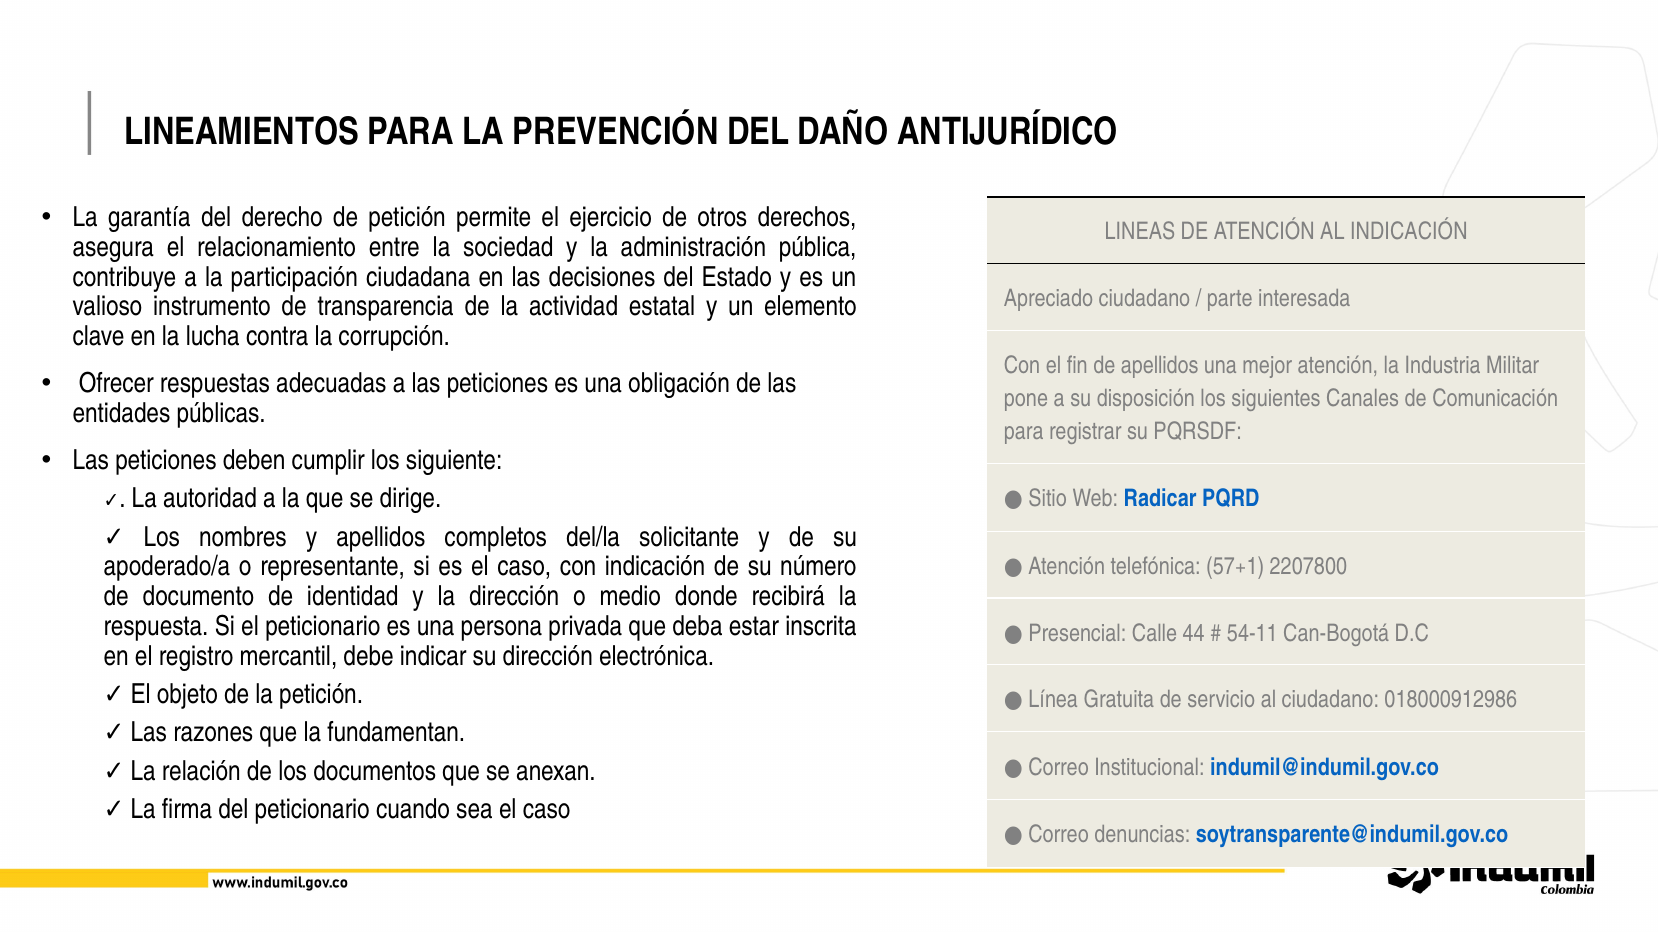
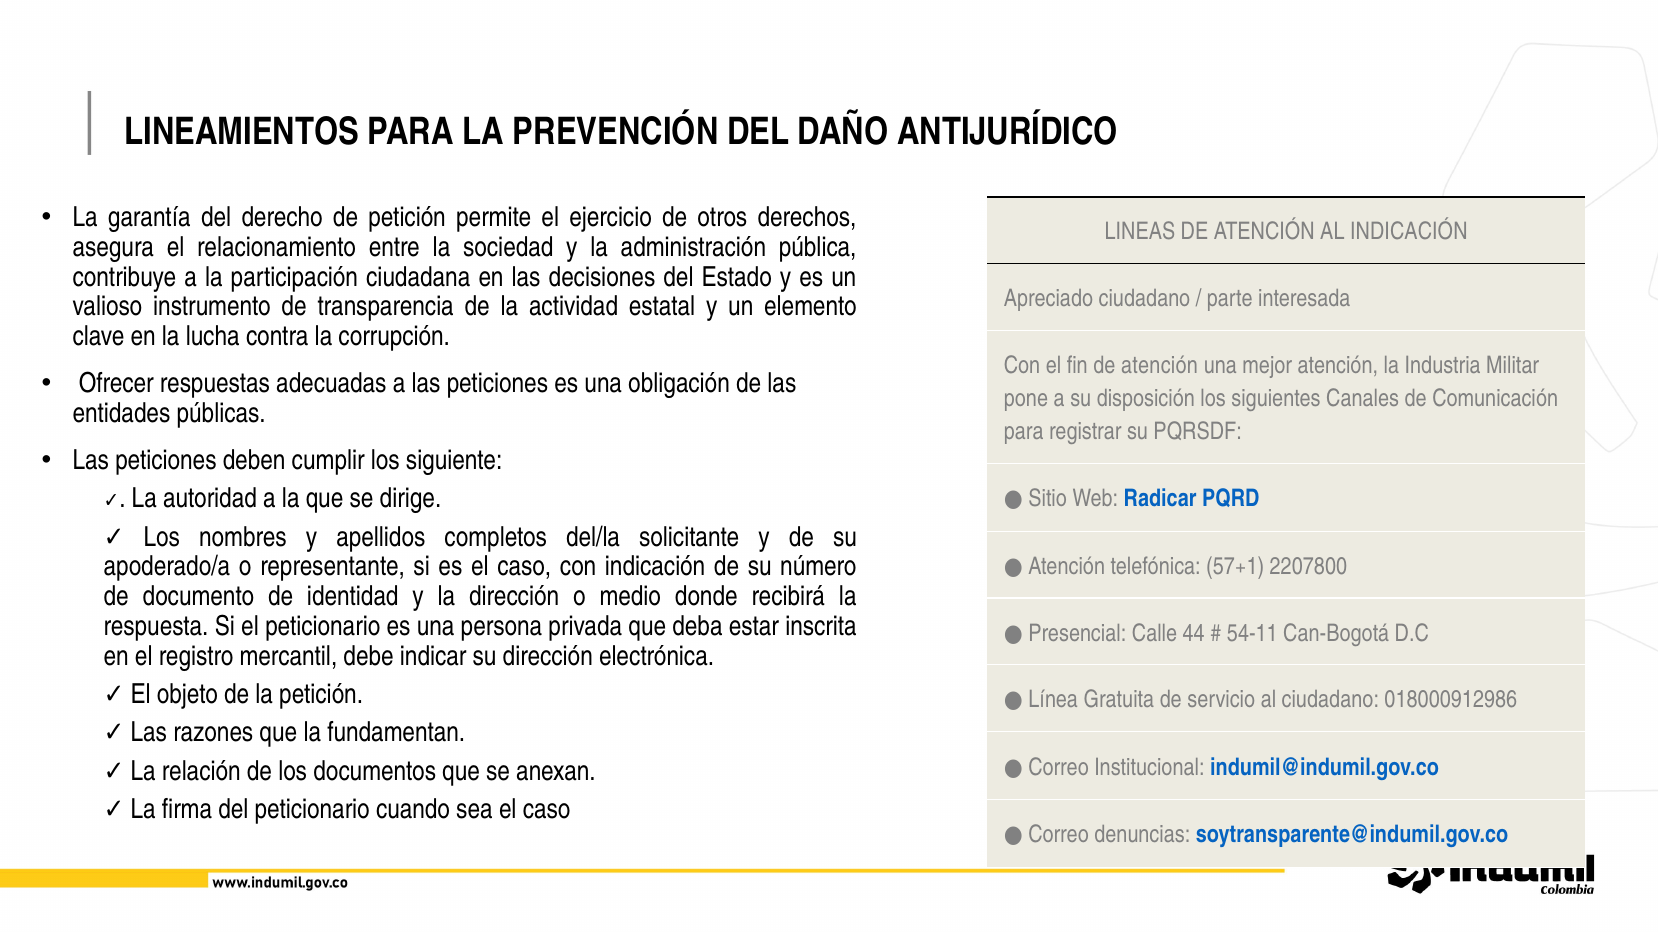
fin de apellidos: apellidos -> atención
